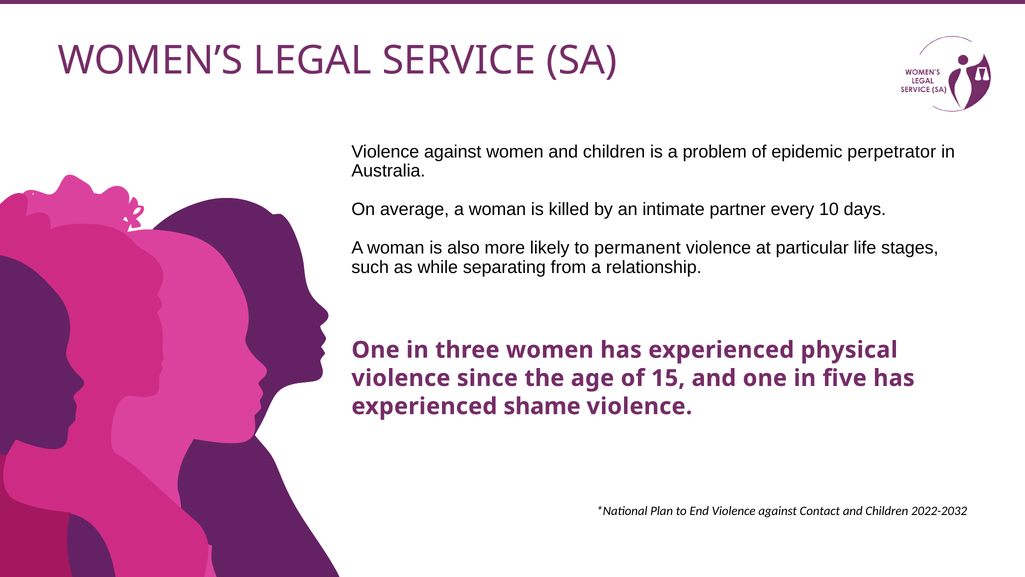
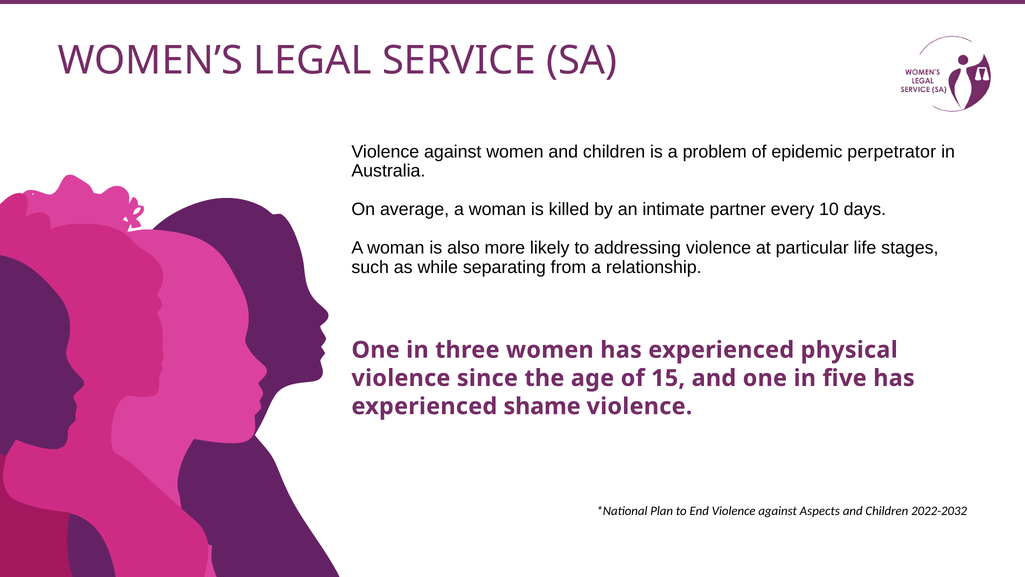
permanent: permanent -> addressing
Contact: Contact -> Aspects
